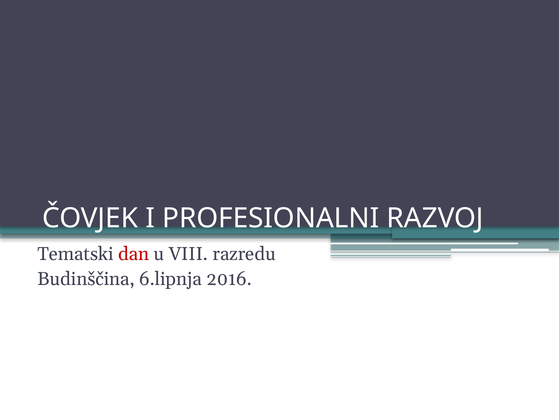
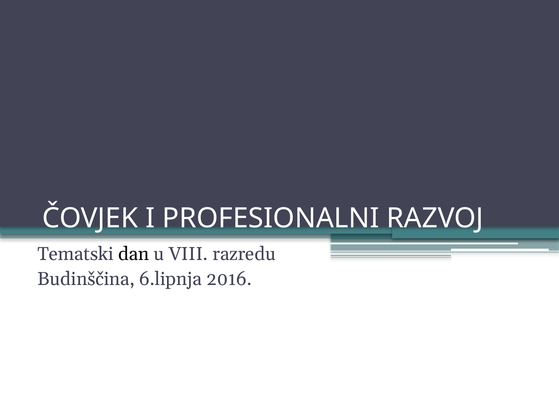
dan colour: red -> black
